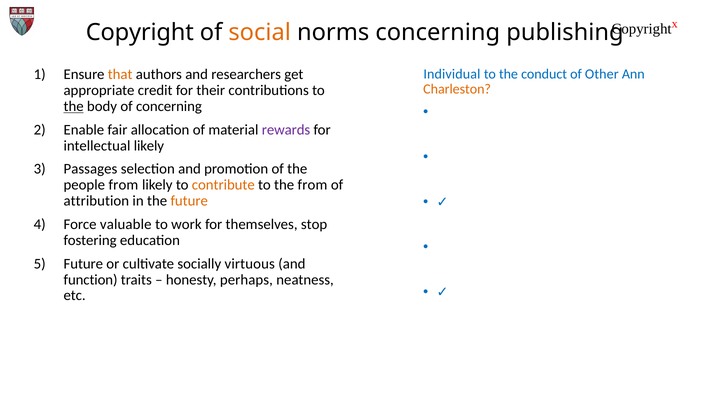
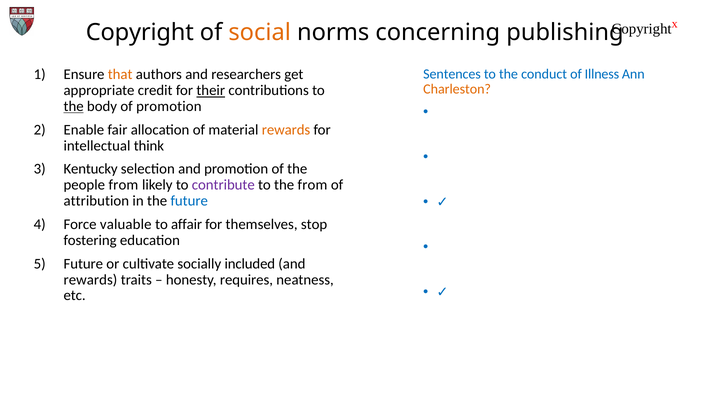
Individual: Individual -> Sentences
Other: Other -> Illness
their underline: none -> present
of concerning: concerning -> promotion
rewards at (286, 130) colour: purple -> orange
intellectual likely: likely -> think
Passages: Passages -> Kentucky
contribute colour: orange -> purple
future at (189, 201) colour: orange -> blue
work: work -> affair
virtuous: virtuous -> included
function at (91, 280): function -> rewards
perhaps: perhaps -> requires
